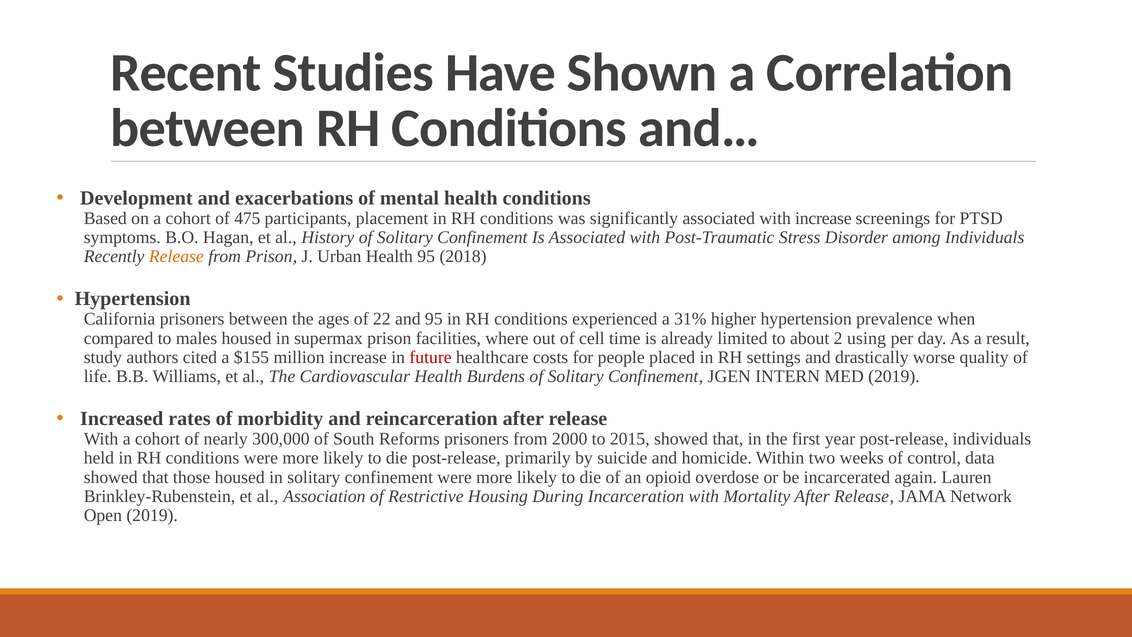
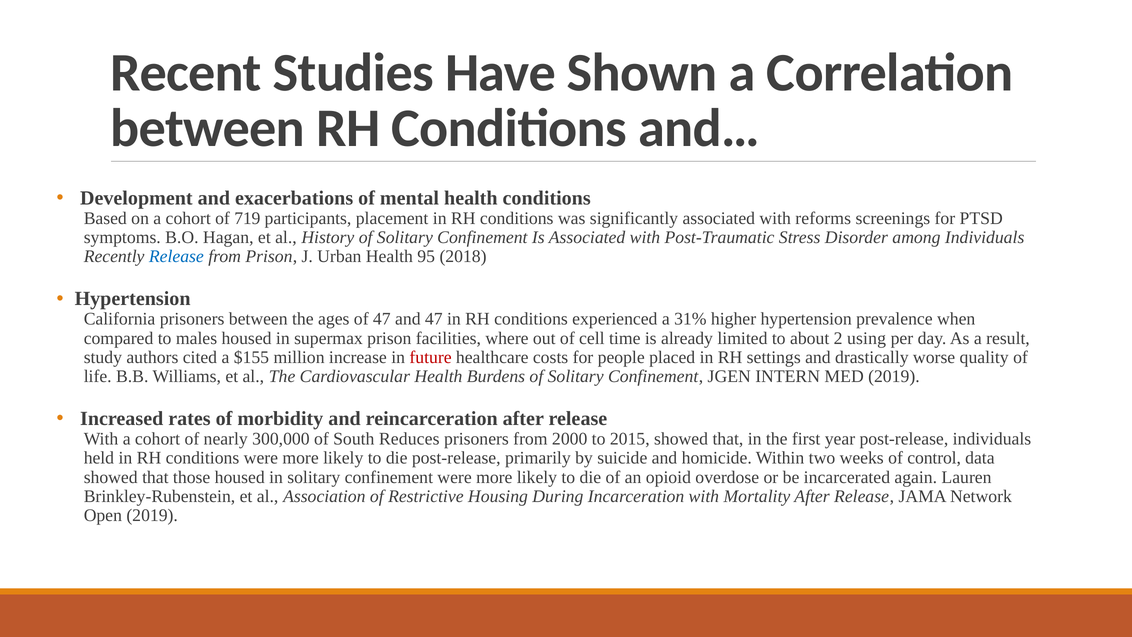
475: 475 -> 719
with increase: increase -> reforms
Release at (176, 257) colour: orange -> blue
of 22: 22 -> 47
and 95: 95 -> 47
Reforms: Reforms -> Reduces
